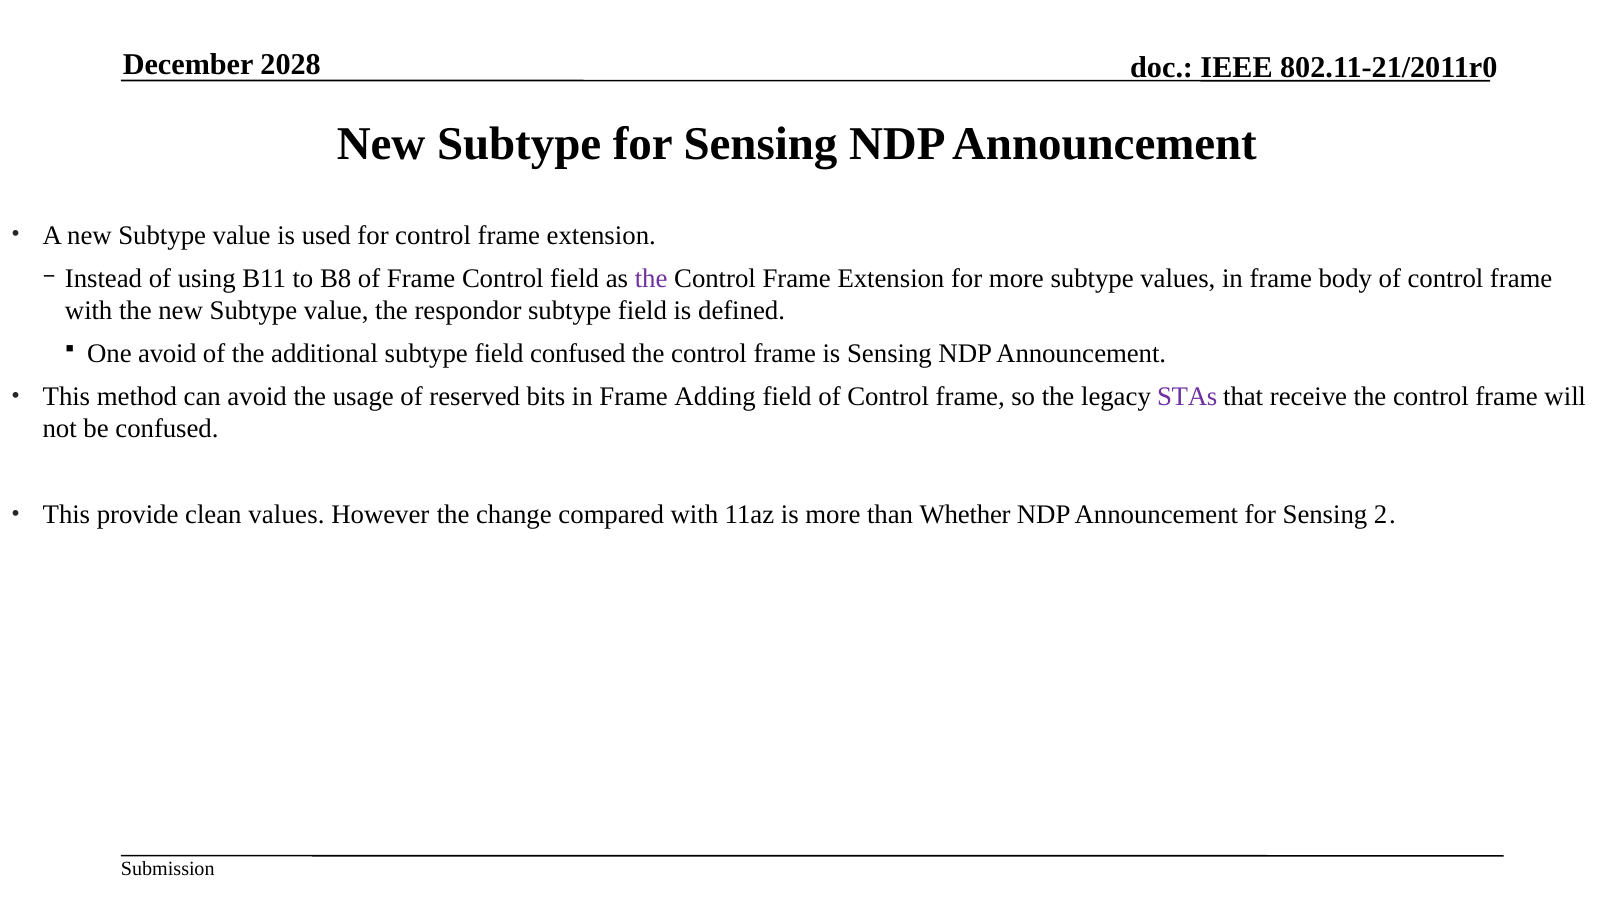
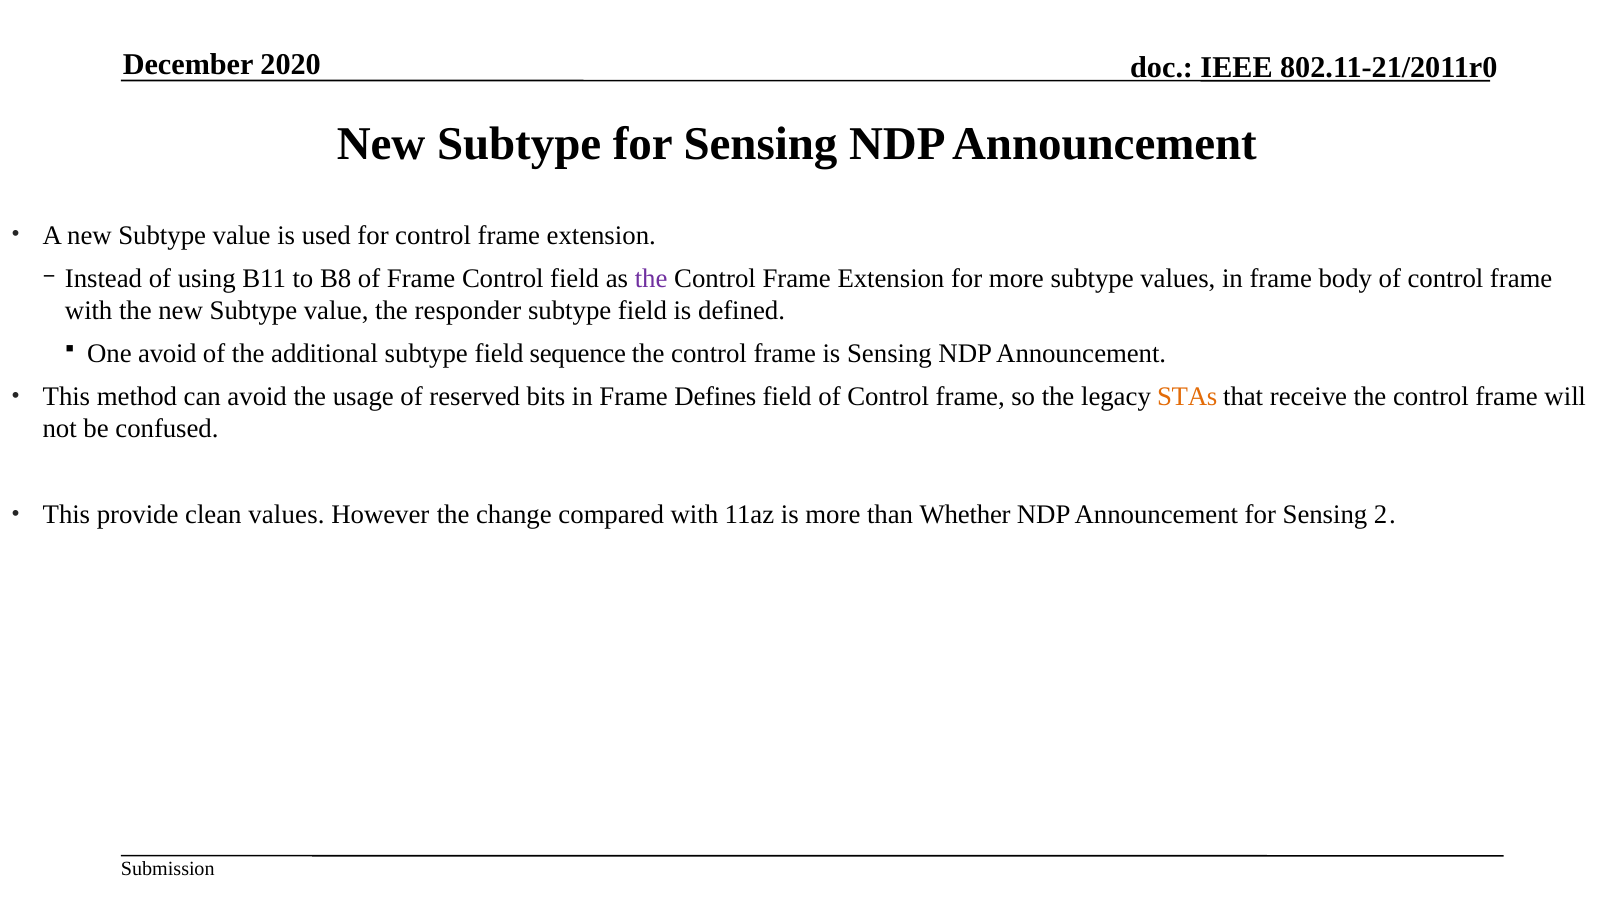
2028: 2028 -> 2020
respondor: respondor -> responder
field confused: confused -> sequence
Adding: Adding -> Defines
STAs colour: purple -> orange
